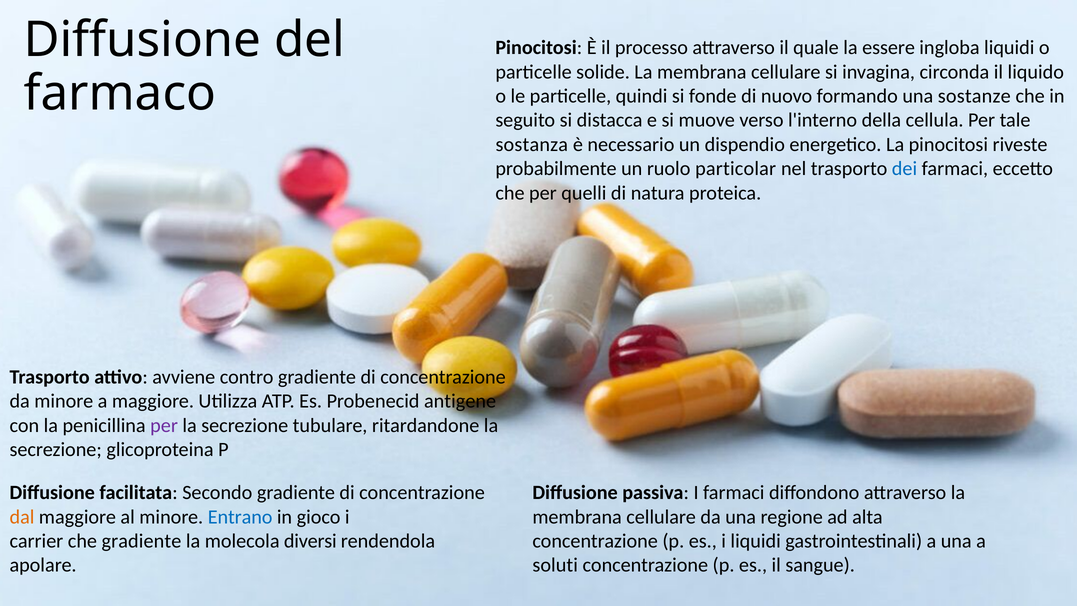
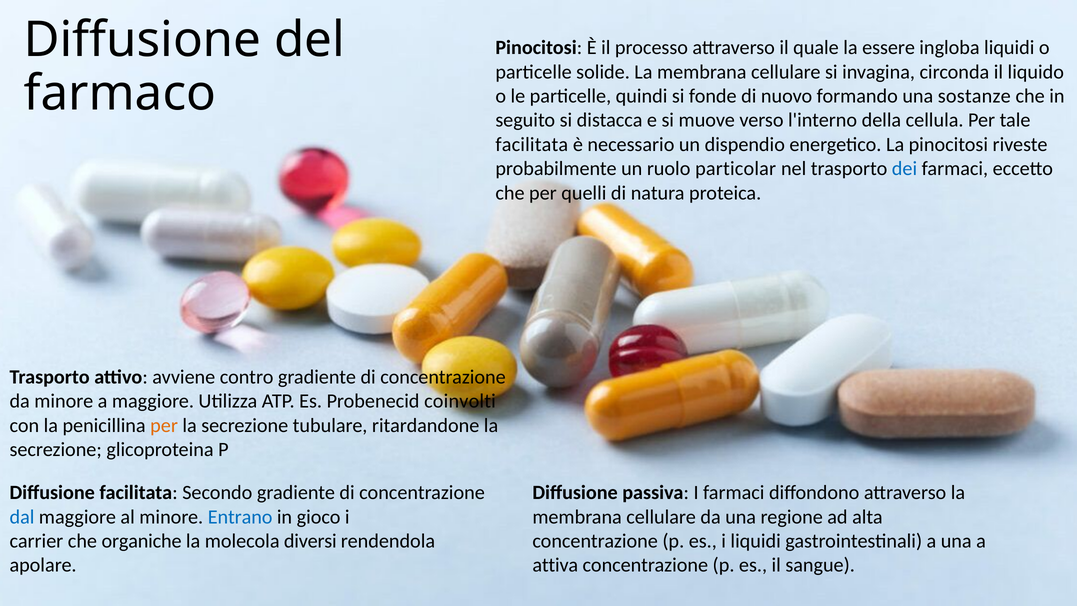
sostanza at (532, 145): sostanza -> facilitata
antigene: antigene -> coinvolti
per at (164, 425) colour: purple -> orange
dal colour: orange -> blue
che gradiente: gradiente -> organiche
soluti: soluti -> attiva
